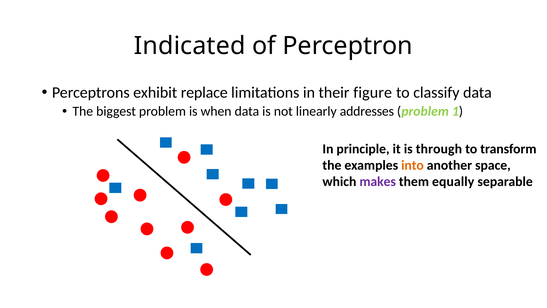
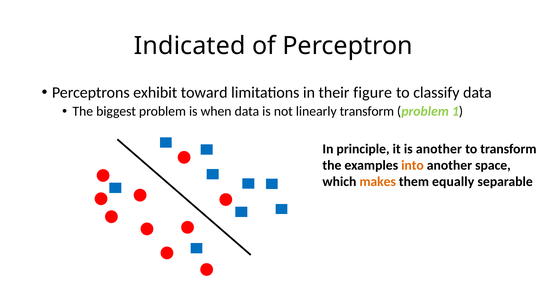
replace: replace -> toward
linearly addresses: addresses -> transform
is through: through -> another
makes colour: purple -> orange
